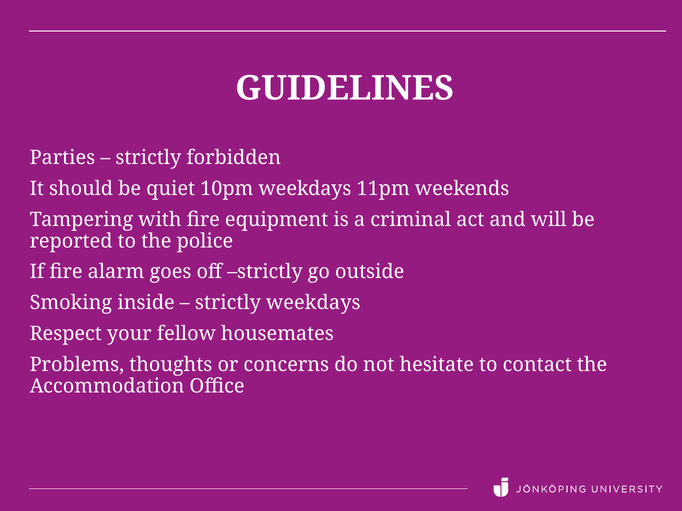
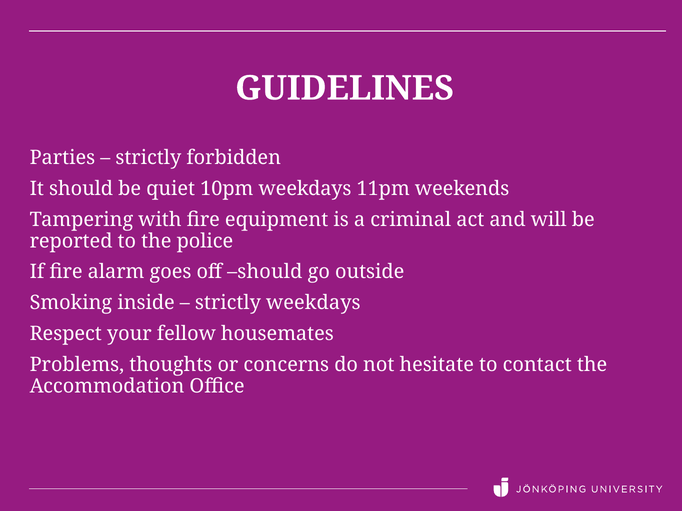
off strictly: strictly -> should
